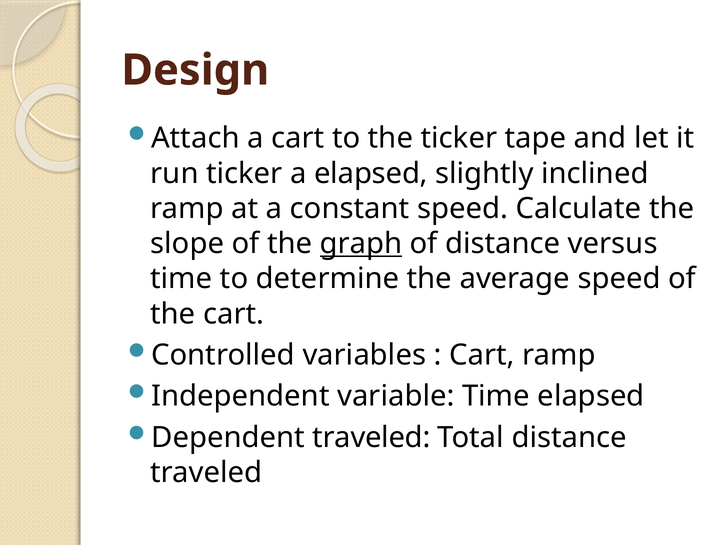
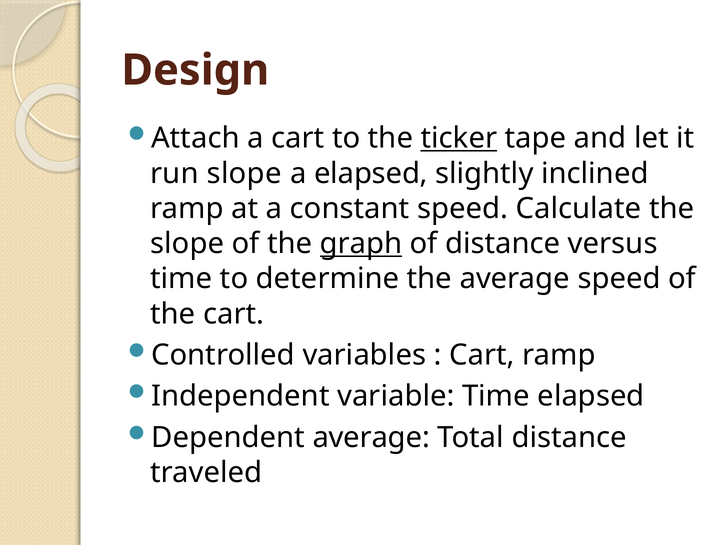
ticker at (459, 138) underline: none -> present
run ticker: ticker -> slope
Dependent traveled: traveled -> average
